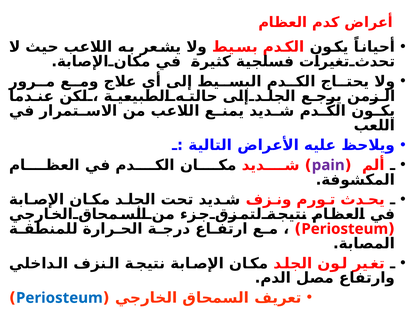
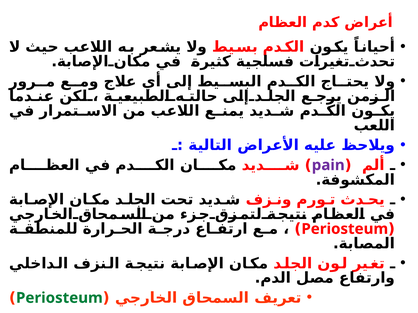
Periosteum at (59, 298) colour: blue -> green
